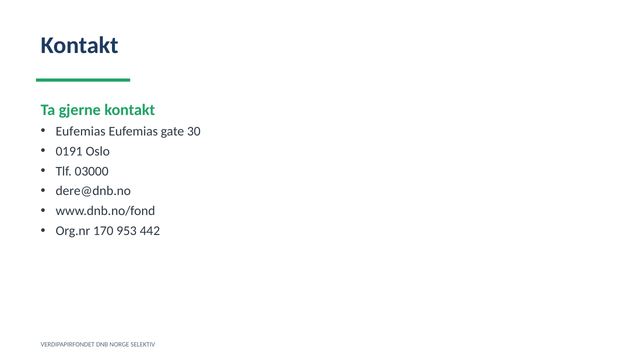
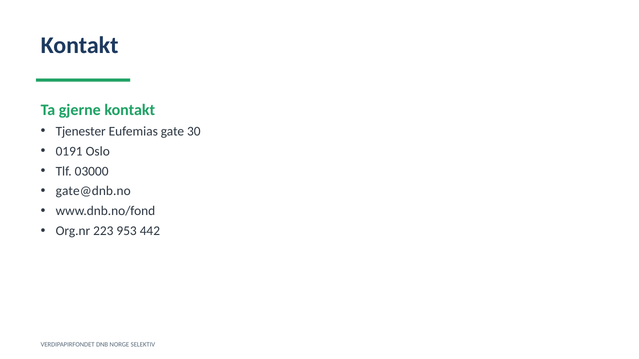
Eufemias at (81, 131): Eufemias -> Tjenester
dere@dnb.no: dere@dnb.no -> gate@dnb.no
170: 170 -> 223
